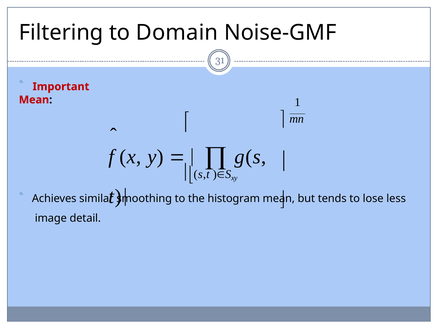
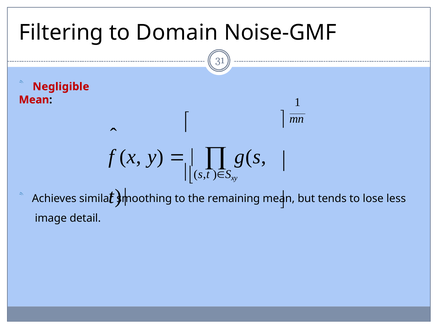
Important: Important -> Negligible
histogram: histogram -> remaining
